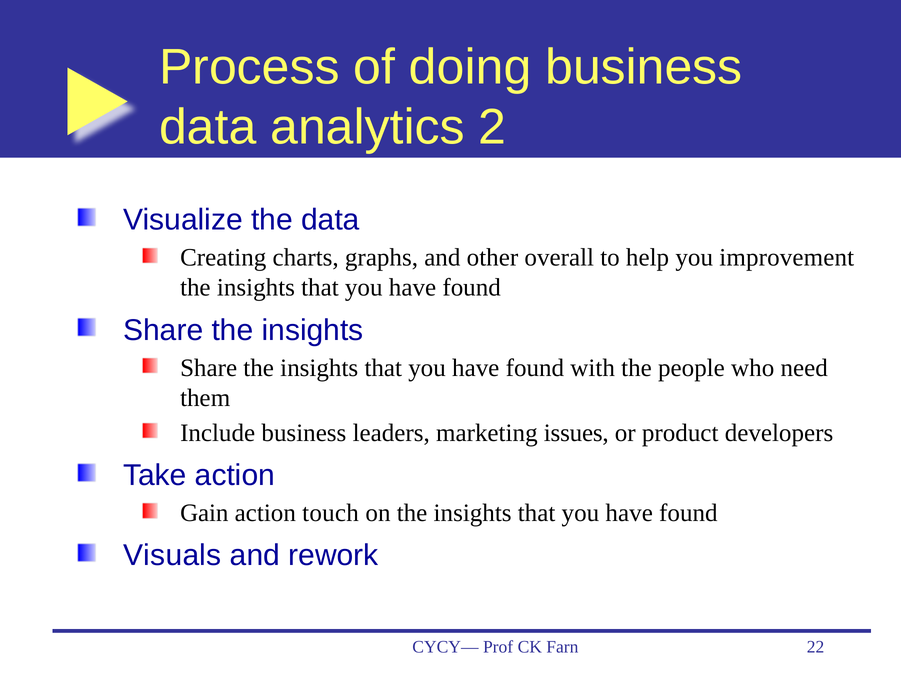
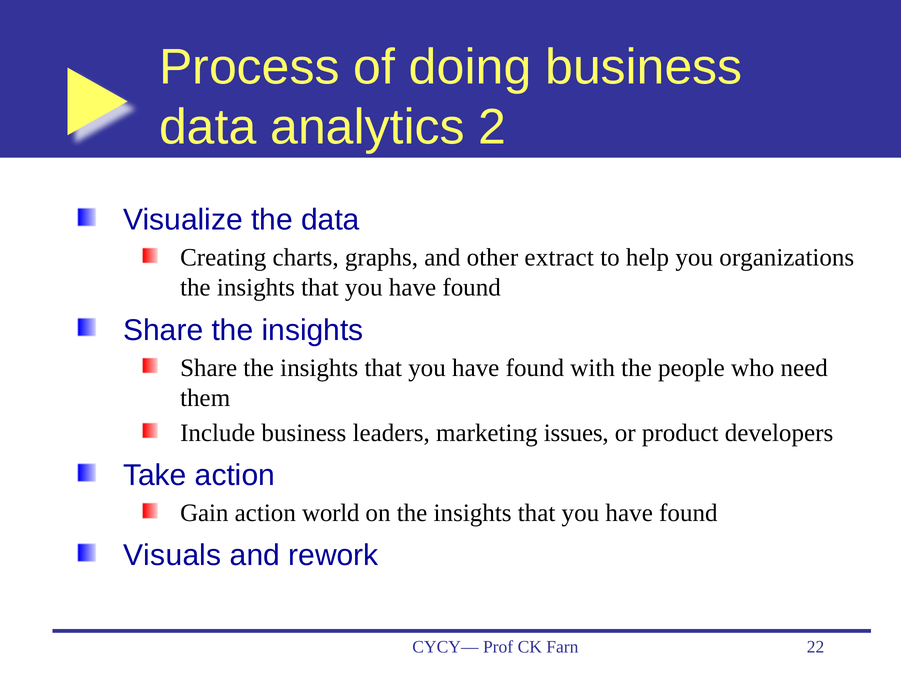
overall: overall -> extract
improvement: improvement -> organizations
touch: touch -> world
